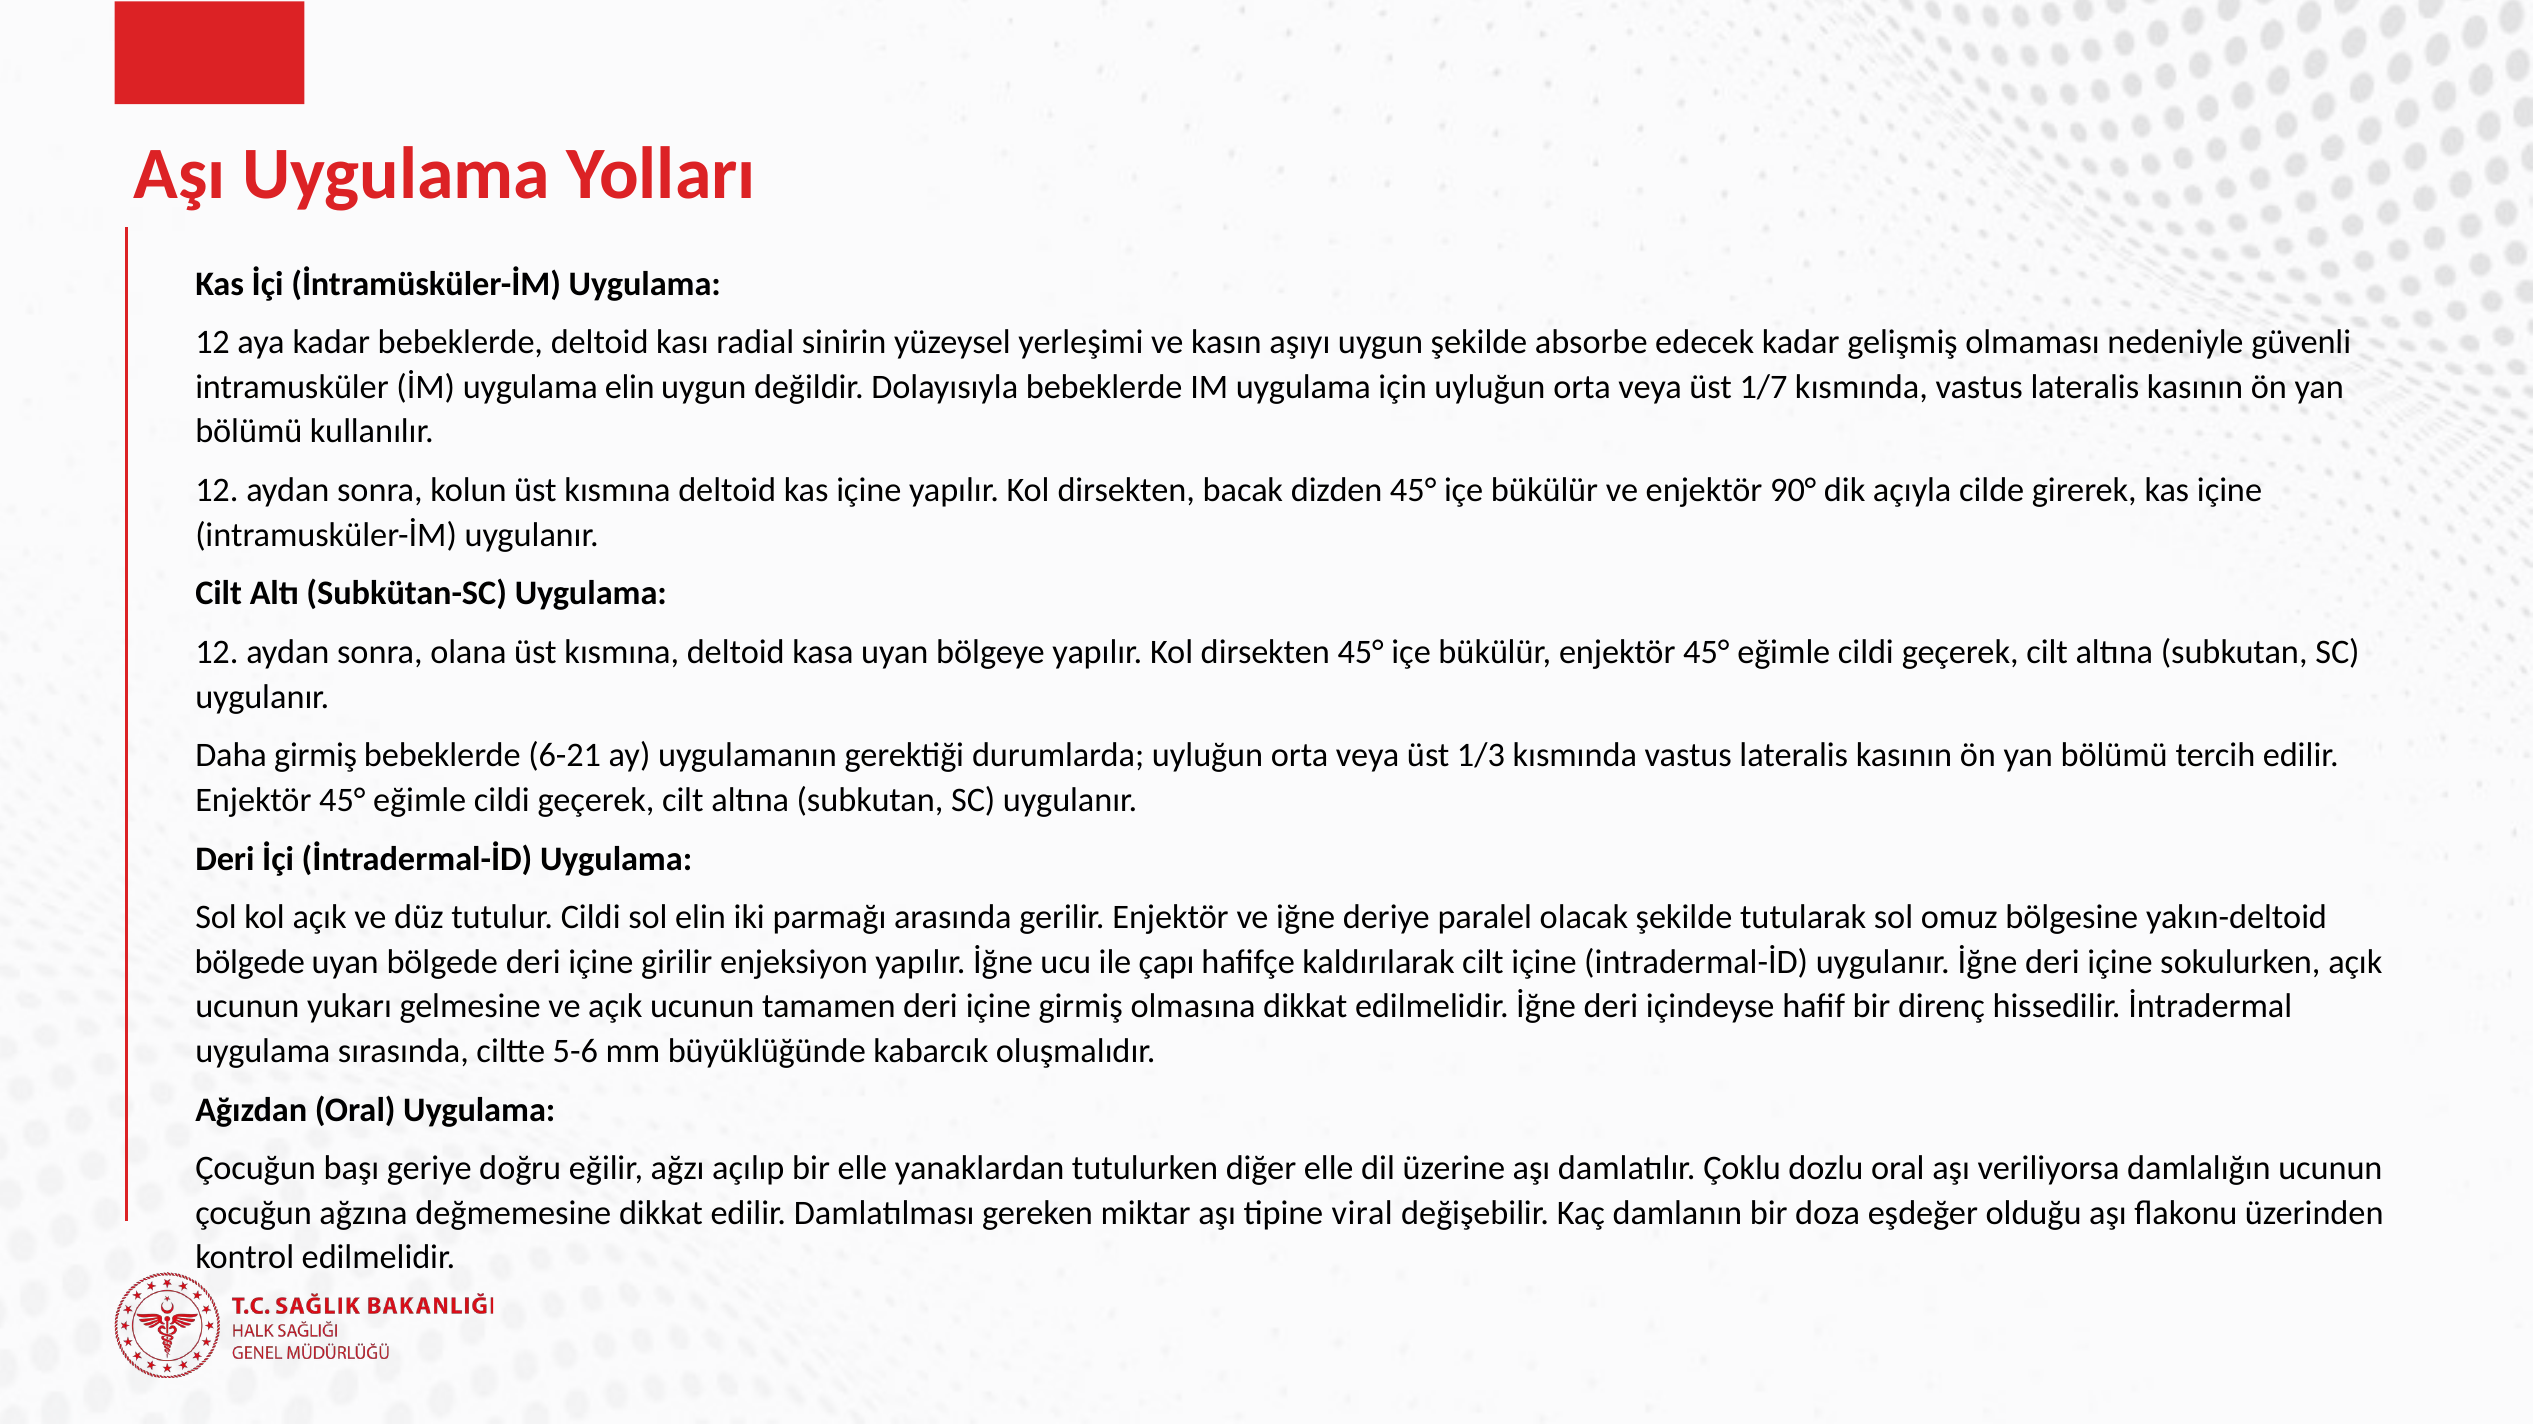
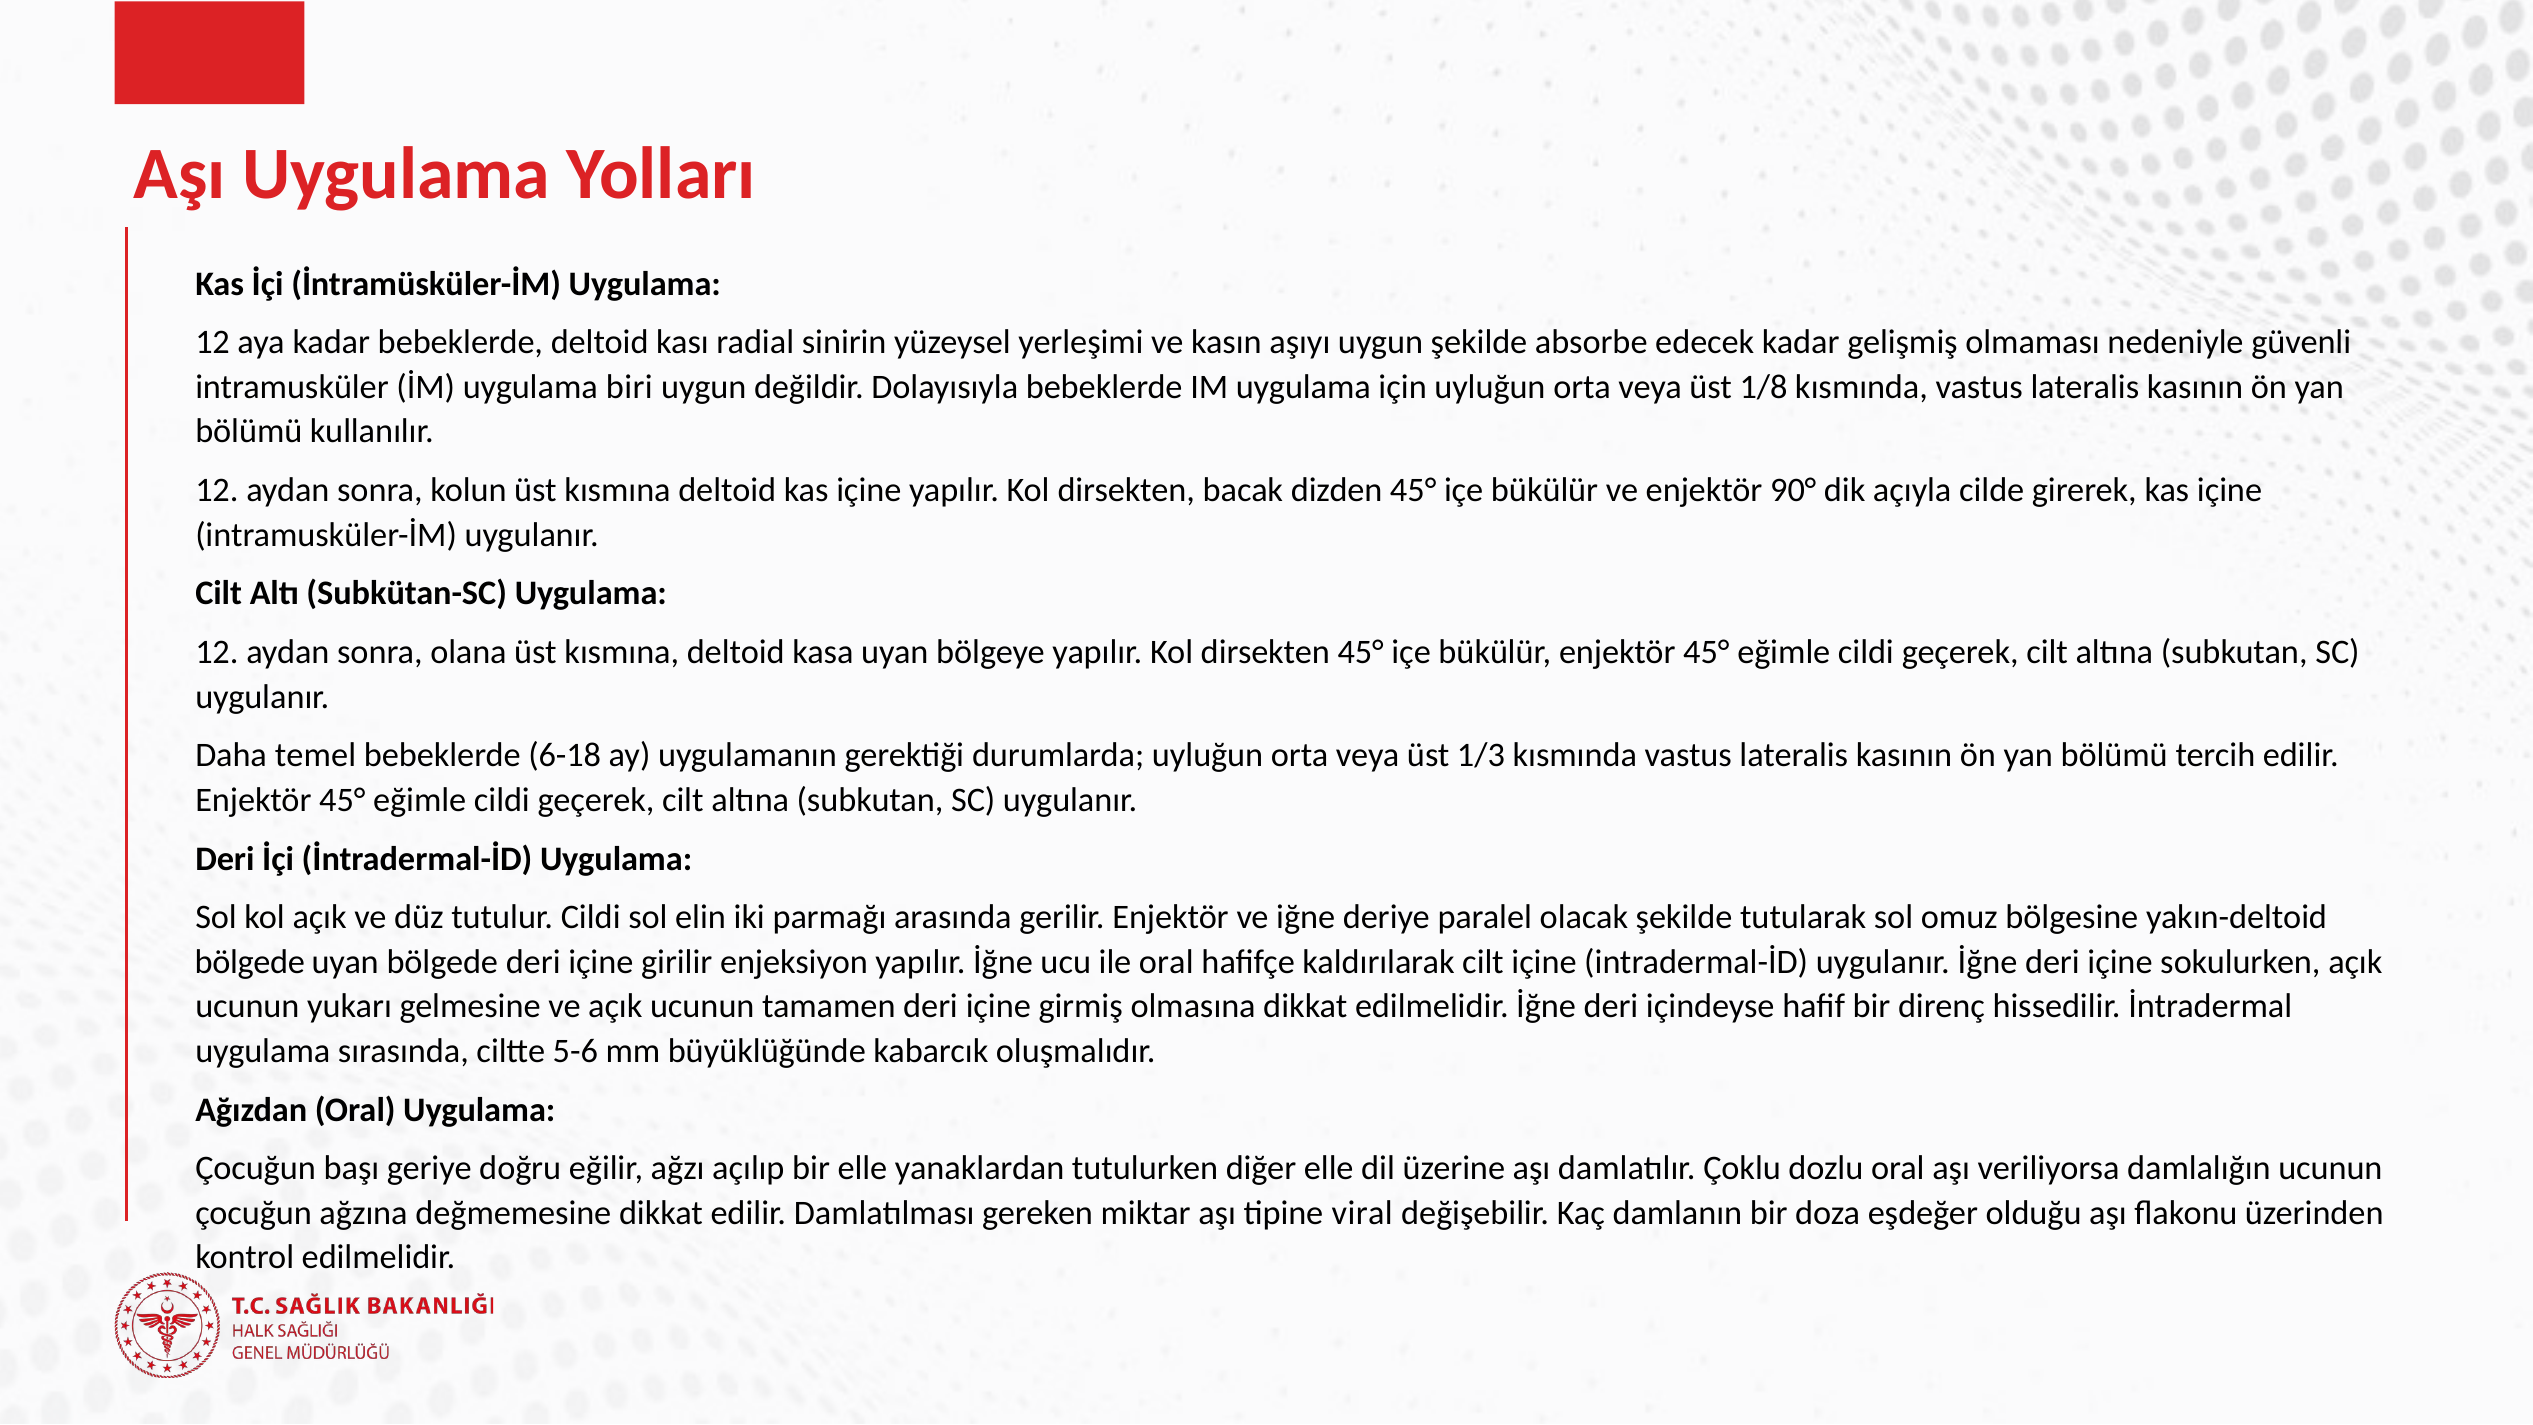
uygulama elin: elin -> biri
1/7: 1/7 -> 1/8
Daha girmiş: girmiş -> temel
6-21: 6-21 -> 6-18
ile çapı: çapı -> oral
